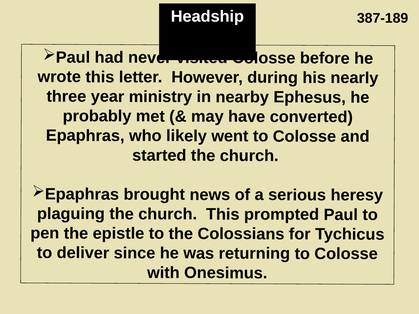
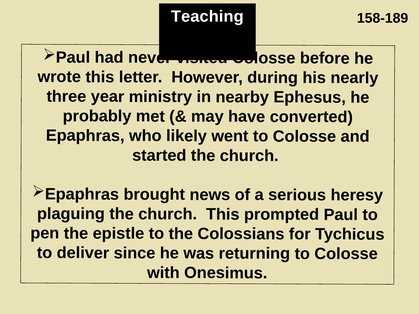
Headship: Headship -> Teaching
387-189: 387-189 -> 158-189
